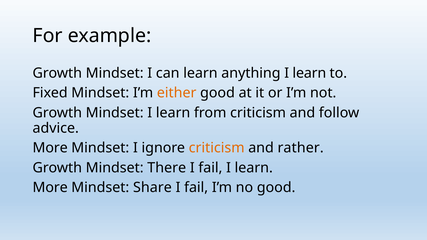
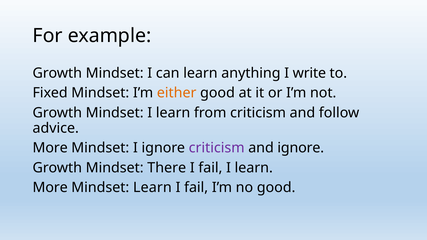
anything I learn: learn -> write
criticism at (217, 148) colour: orange -> purple
and rather: rather -> ignore
Mindset Share: Share -> Learn
